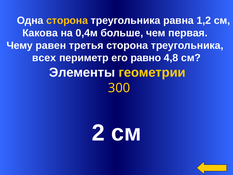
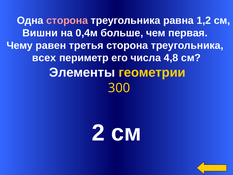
сторона at (67, 21) colour: yellow -> pink
Какова: Какова -> Вишни
равно: равно -> числа
